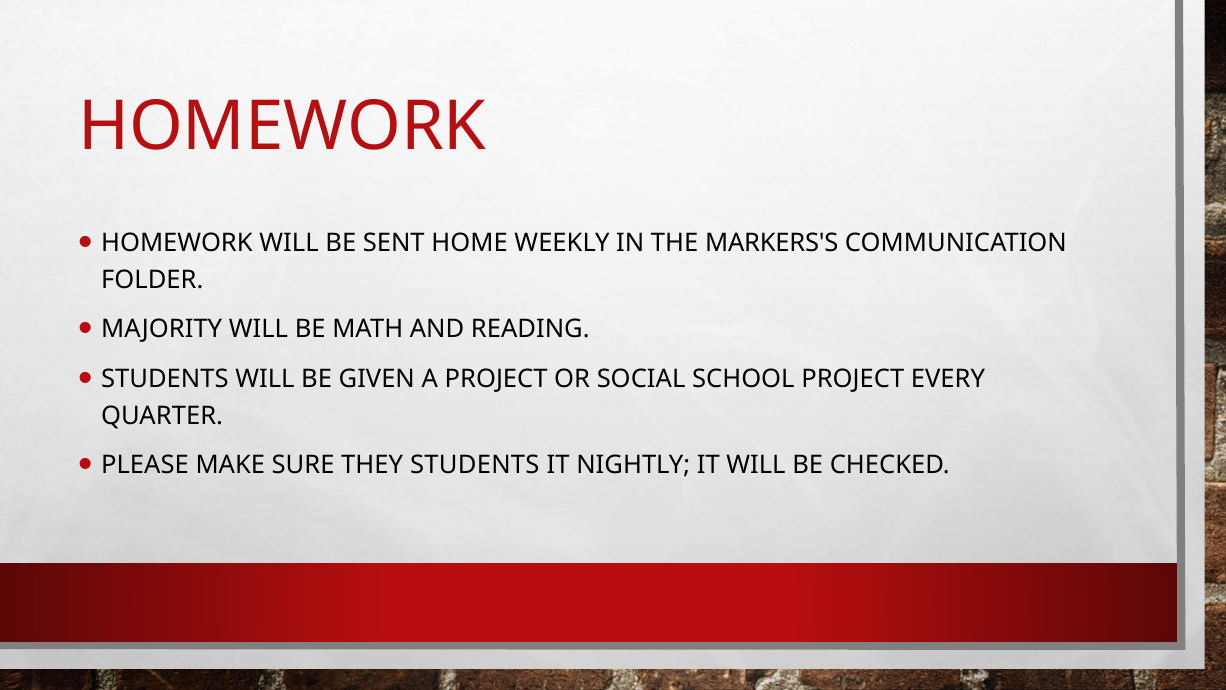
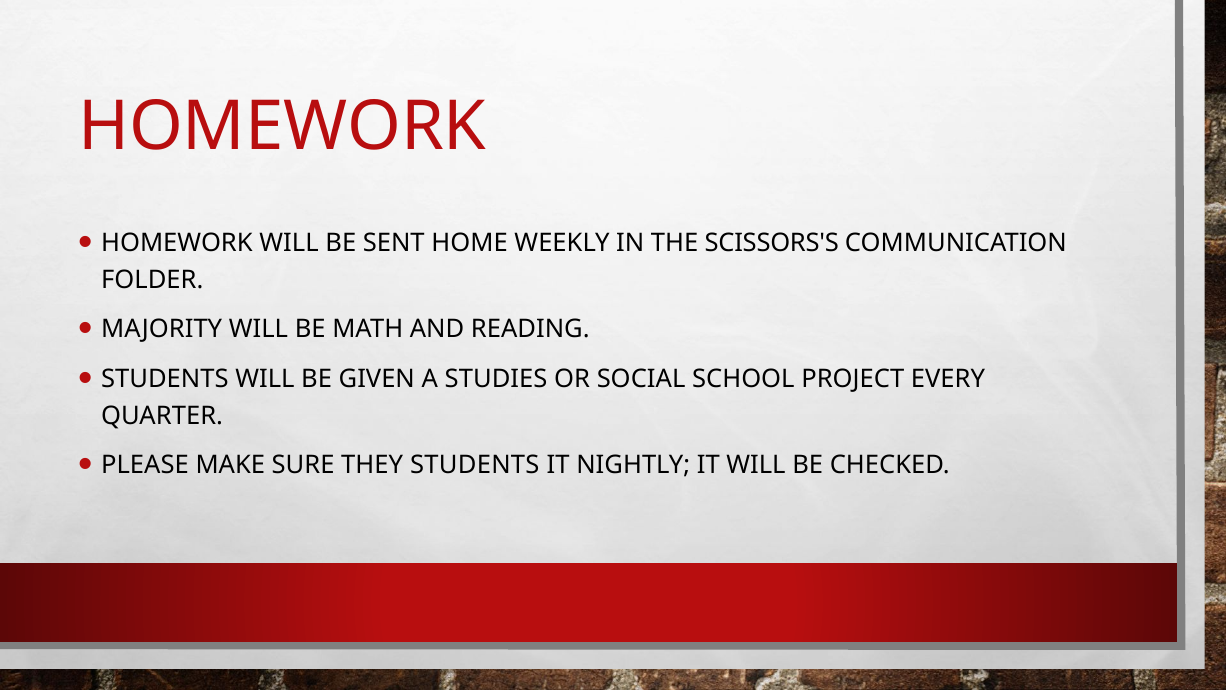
MARKERS'S: MARKERS'S -> SCISSORS'S
A PROJECT: PROJECT -> STUDIES
